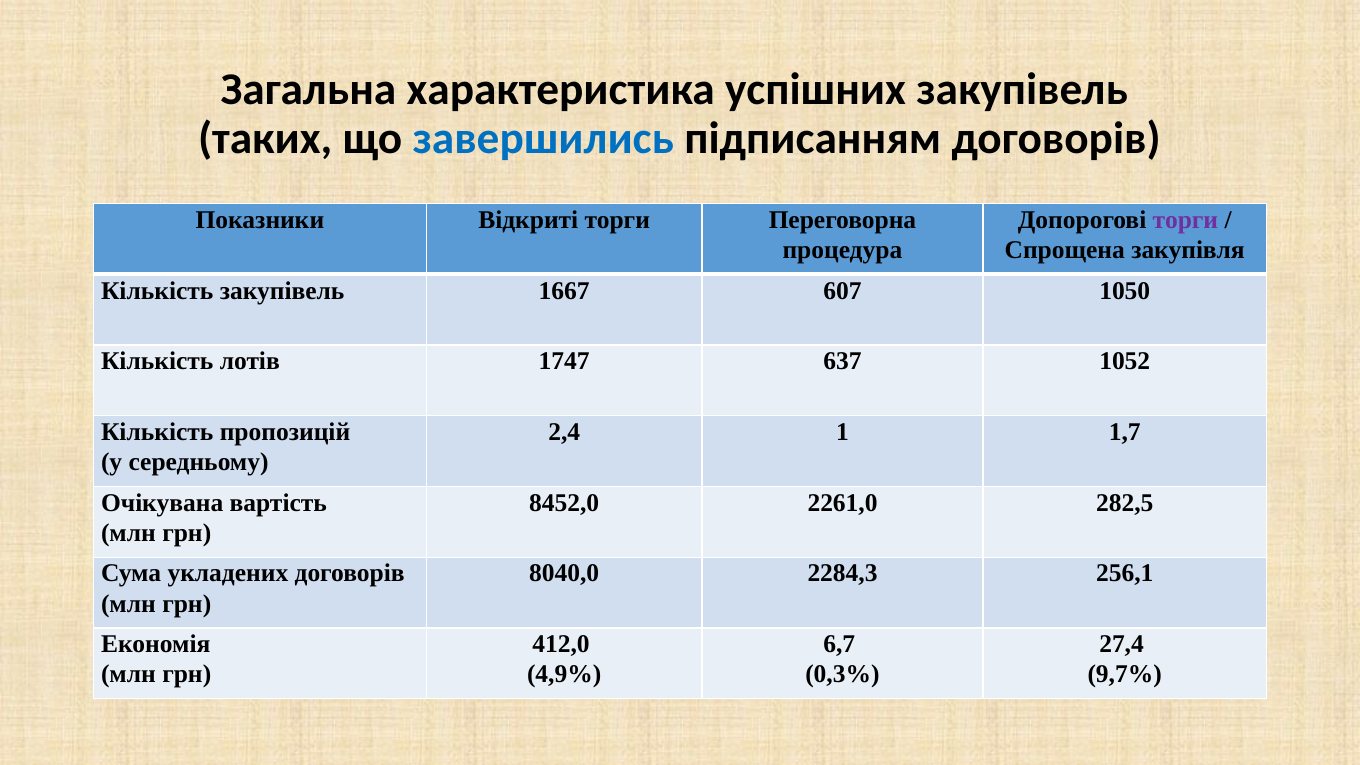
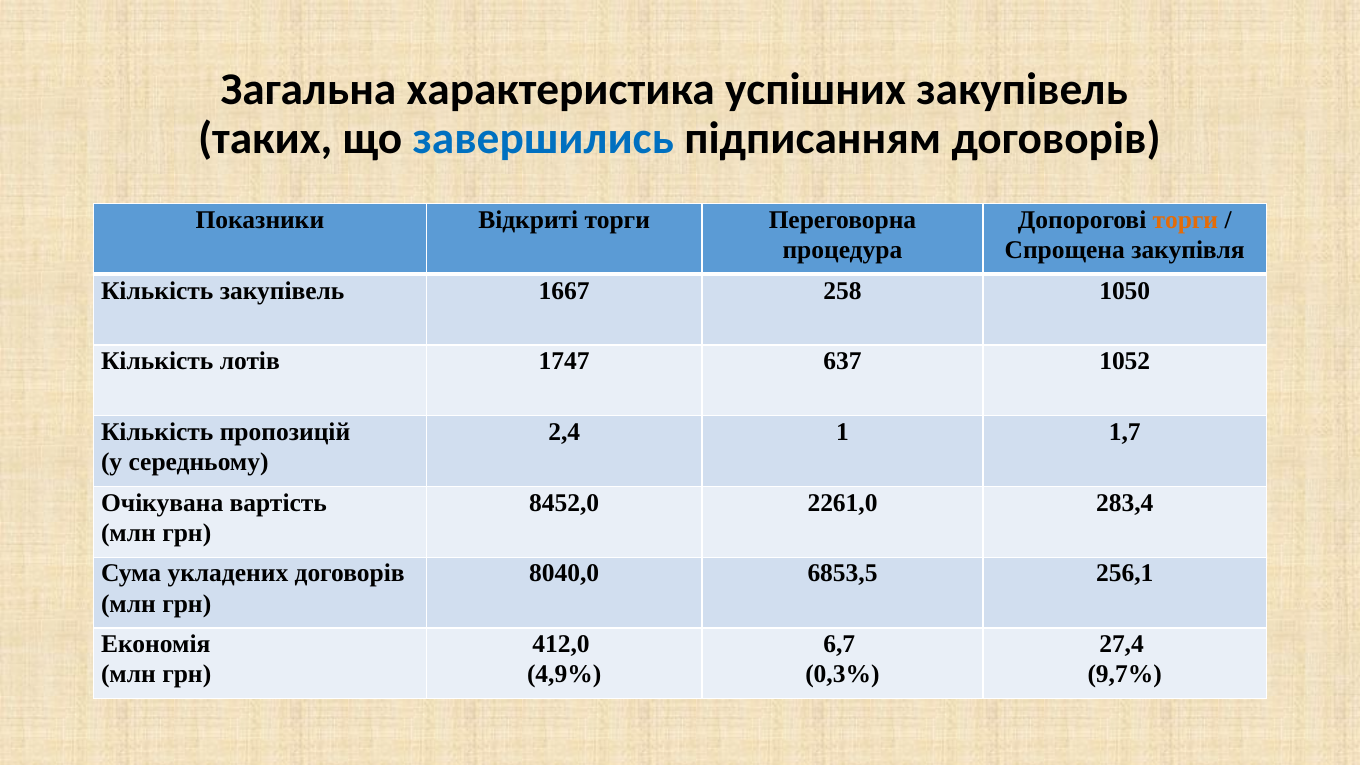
торги at (1185, 220) colour: purple -> orange
607: 607 -> 258
282,5: 282,5 -> 283,4
2284,3: 2284,3 -> 6853,5
